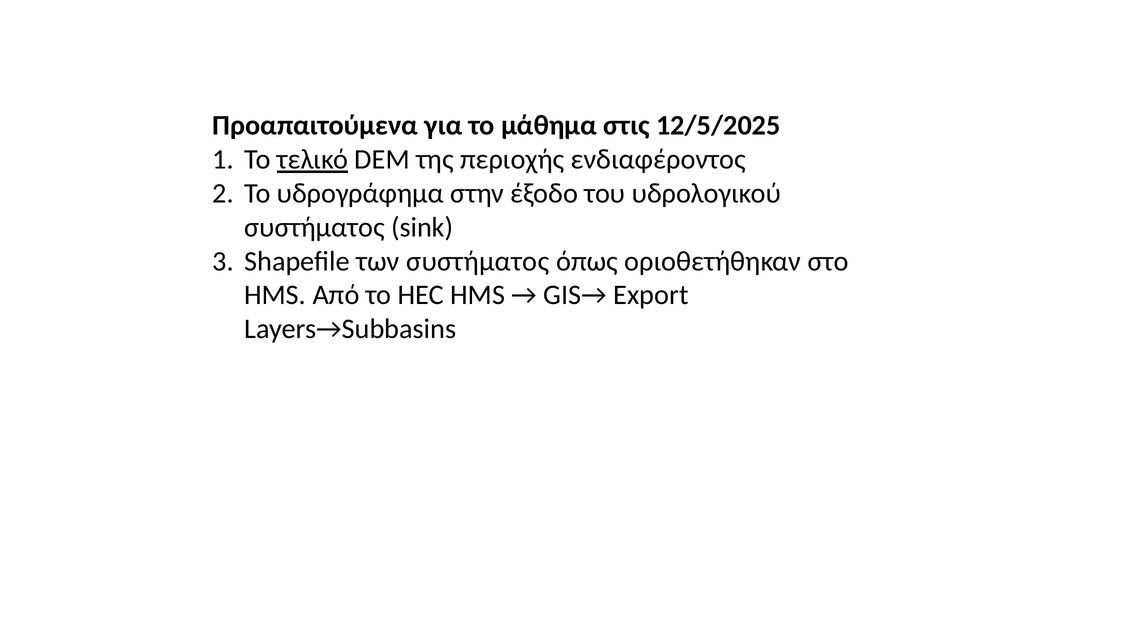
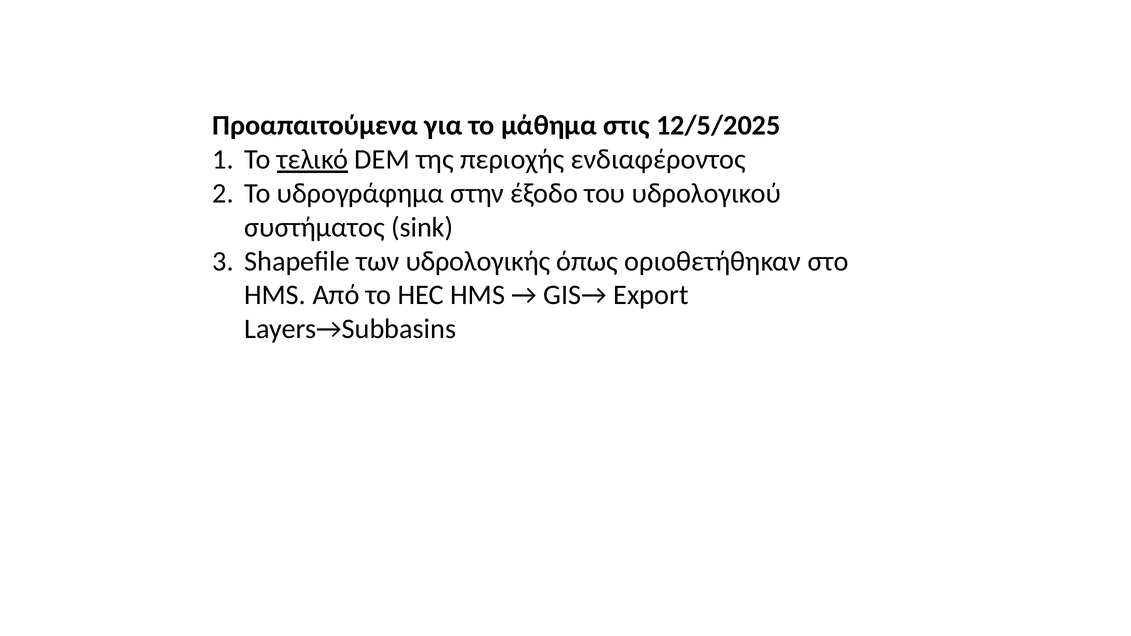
των συστήματος: συστήματος -> υδρολογικής
